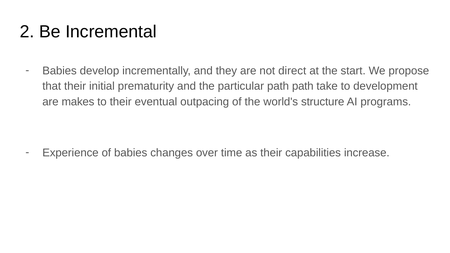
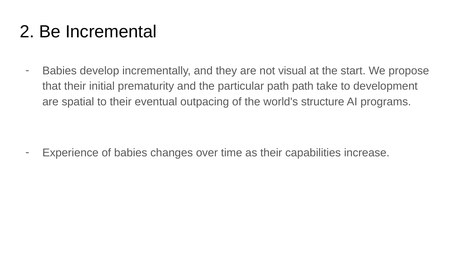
direct: direct -> visual
makes: makes -> spatial
